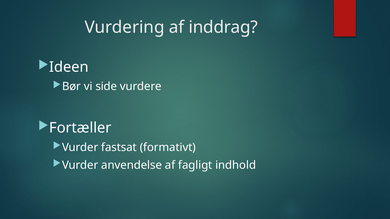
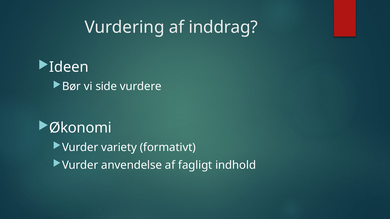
Fortæller: Fortæller -> Økonomi
fastsat: fastsat -> variety
